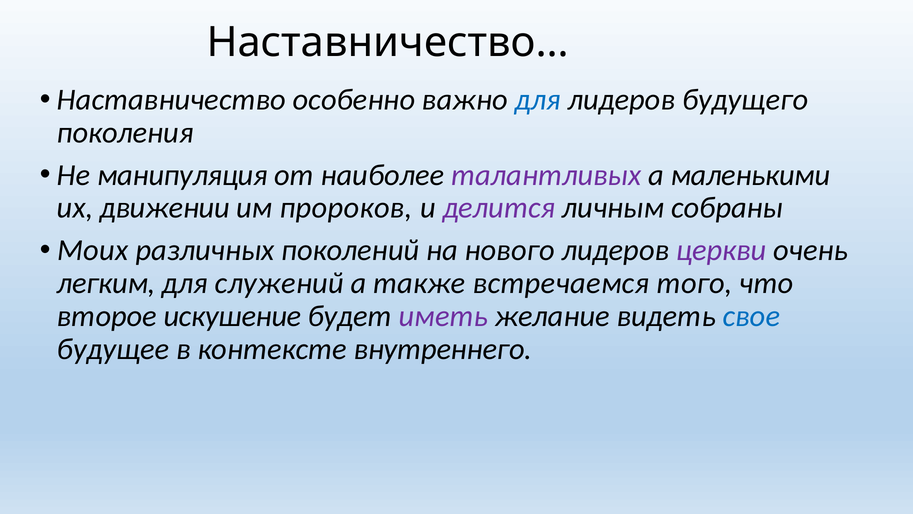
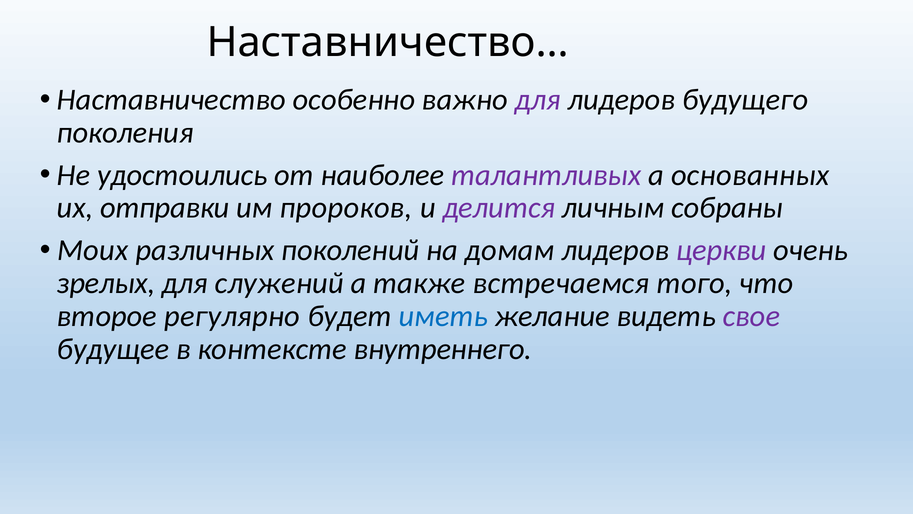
для at (538, 100) colour: blue -> purple
манипуляция: манипуляция -> удостоились
маленькими: маленькими -> основанных
движении: движении -> отправки
нового: нового -> домам
легким: легким -> зрелых
искушение: искушение -> регулярно
иметь colour: purple -> blue
свое colour: blue -> purple
